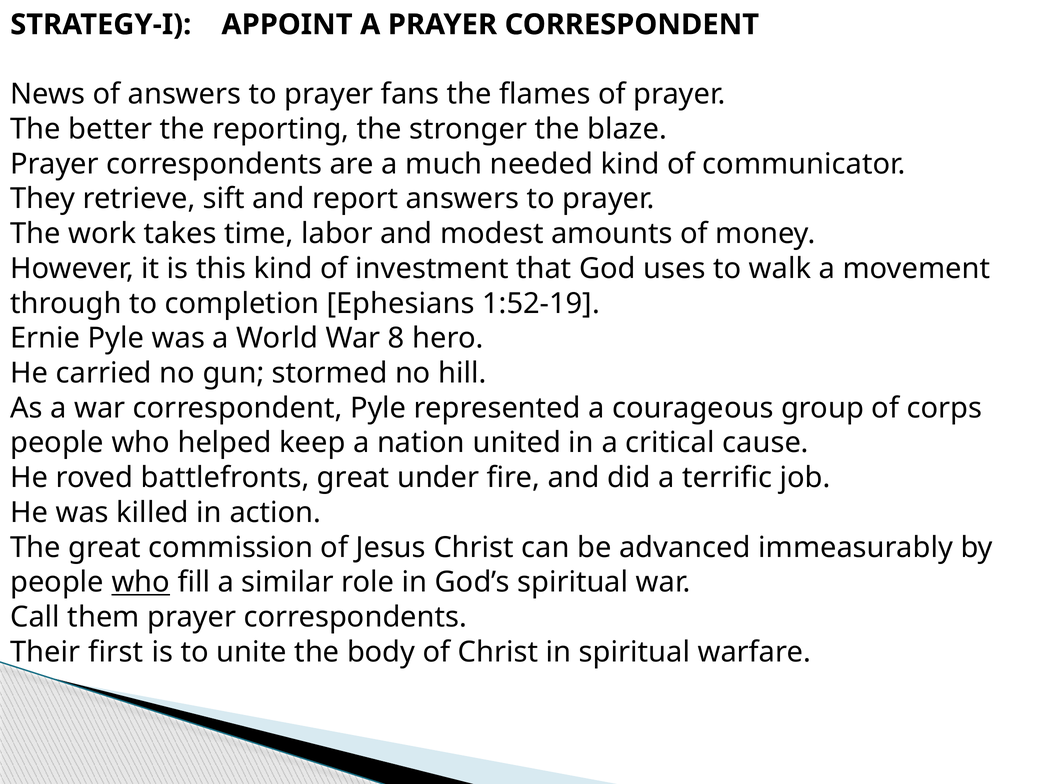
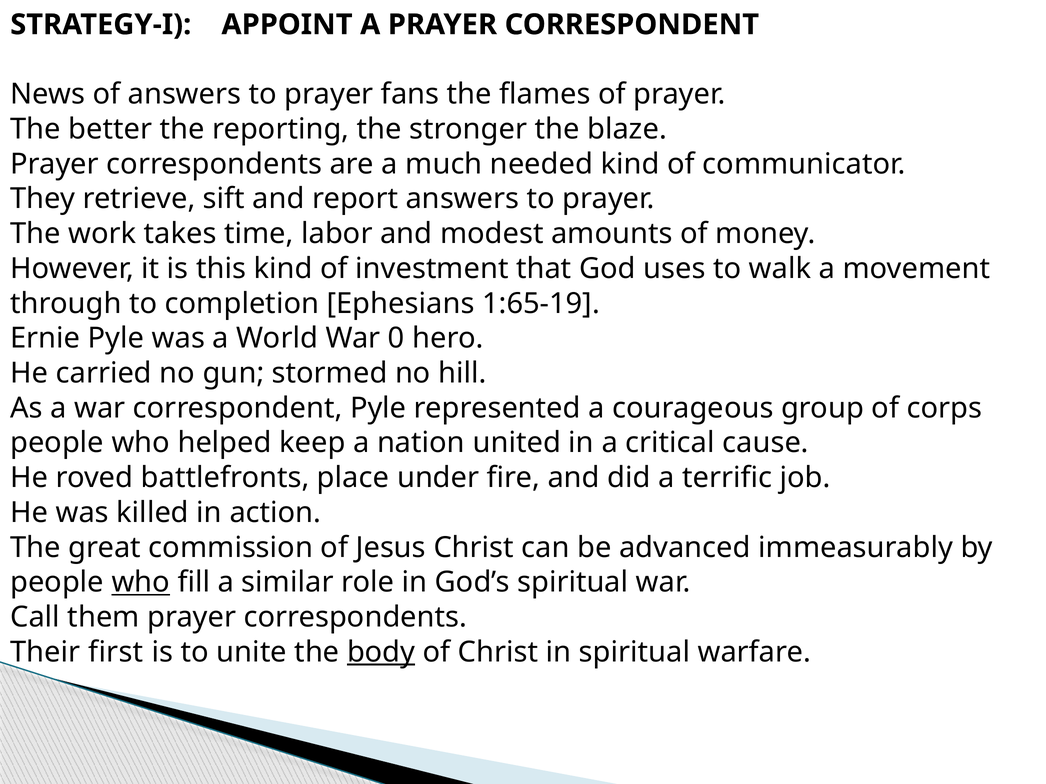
1:52-19: 1:52-19 -> 1:65-19
8: 8 -> 0
battlefronts great: great -> place
body underline: none -> present
